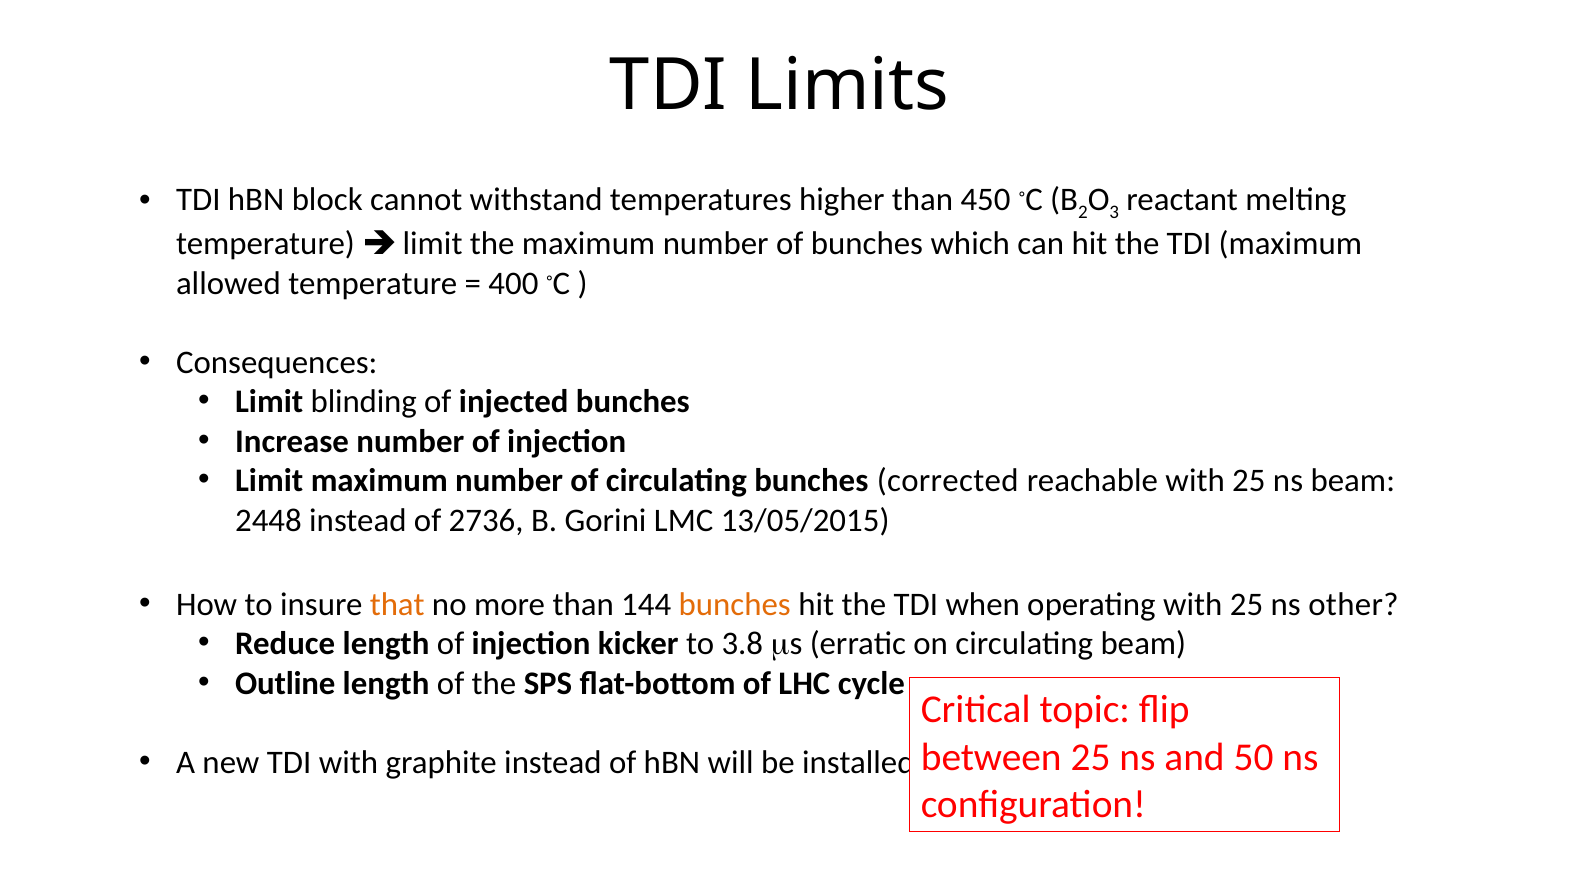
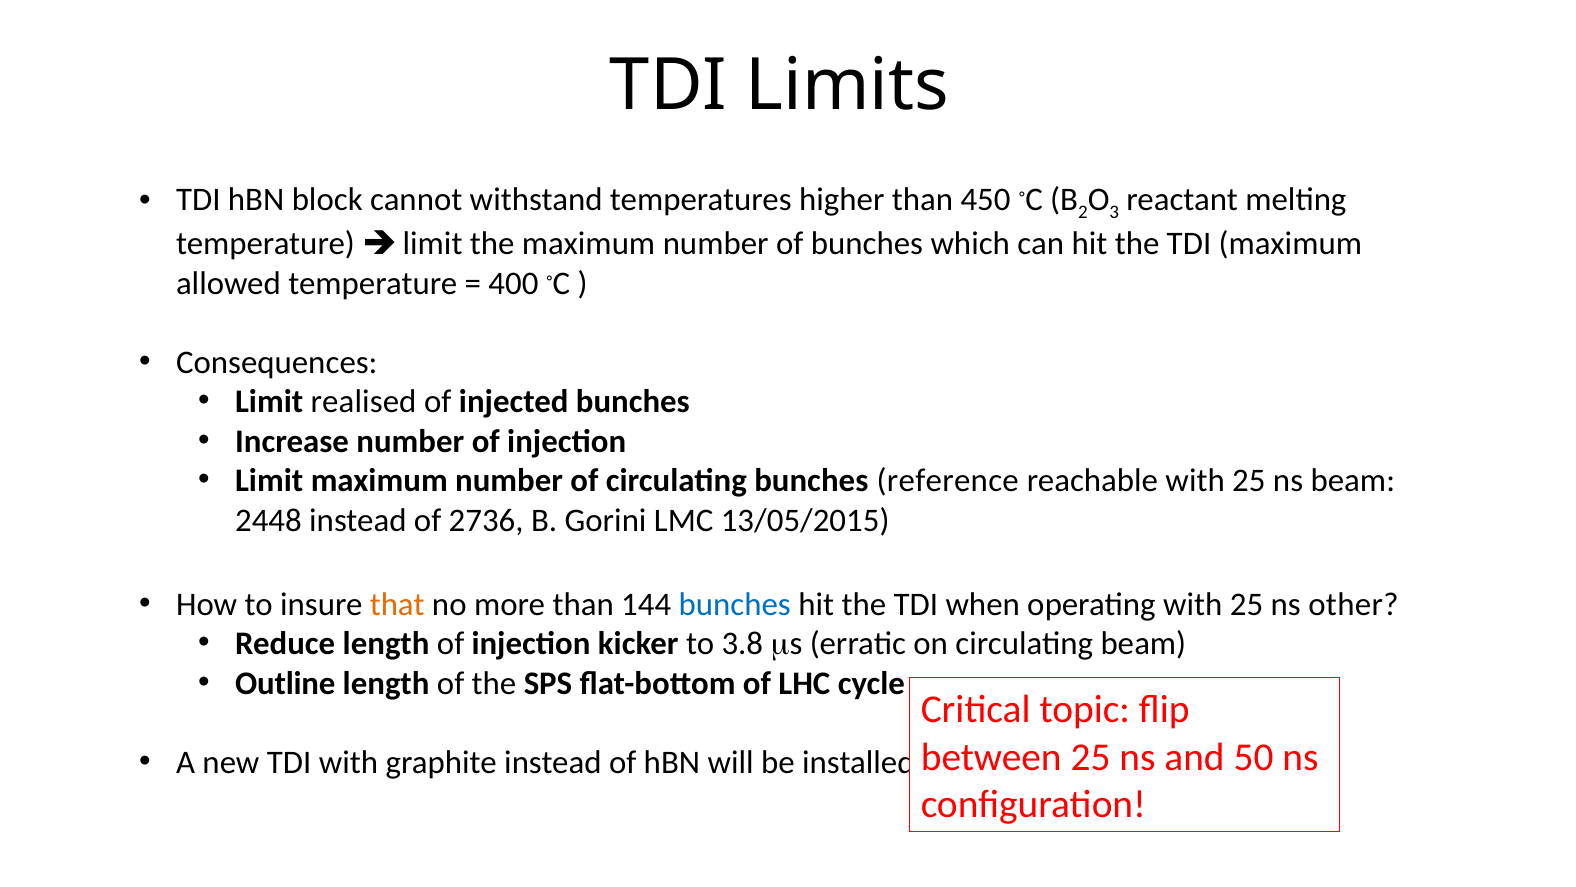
blinding: blinding -> realised
corrected: corrected -> reference
bunches at (735, 604) colour: orange -> blue
